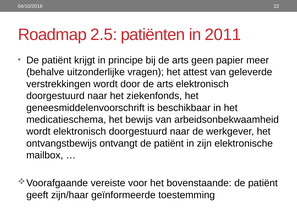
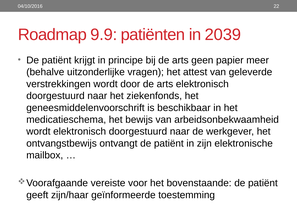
2.5: 2.5 -> 9.9
2011: 2011 -> 2039
